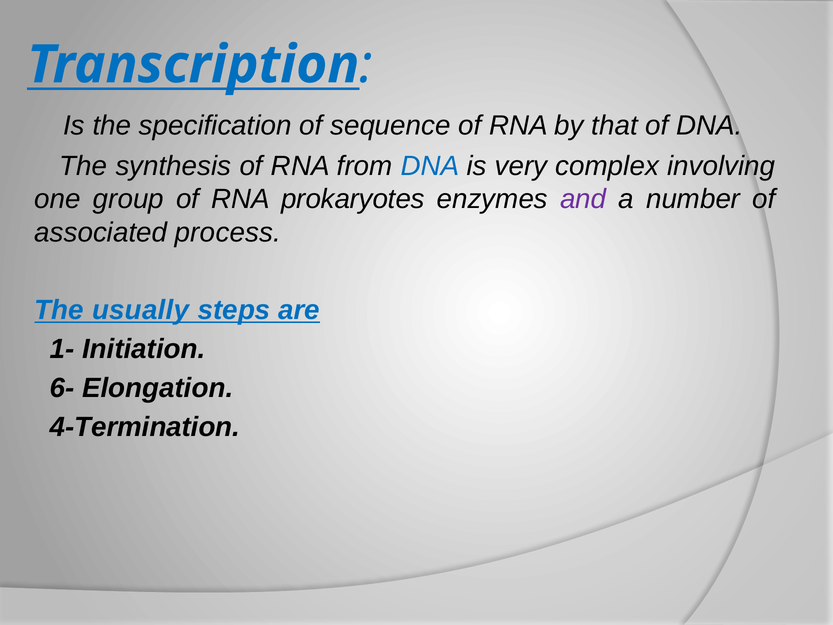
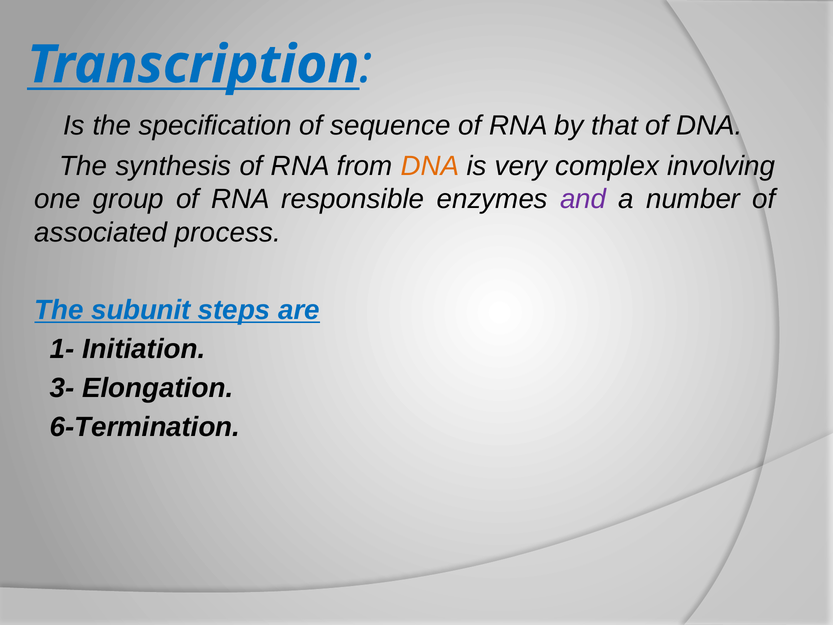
DNA at (430, 166) colour: blue -> orange
prokaryotes: prokaryotes -> responsible
usually: usually -> subunit
6-: 6- -> 3-
4-Termination: 4-Termination -> 6-Termination
